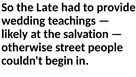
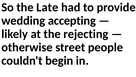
teachings: teachings -> accepting
salvation: salvation -> rejecting
